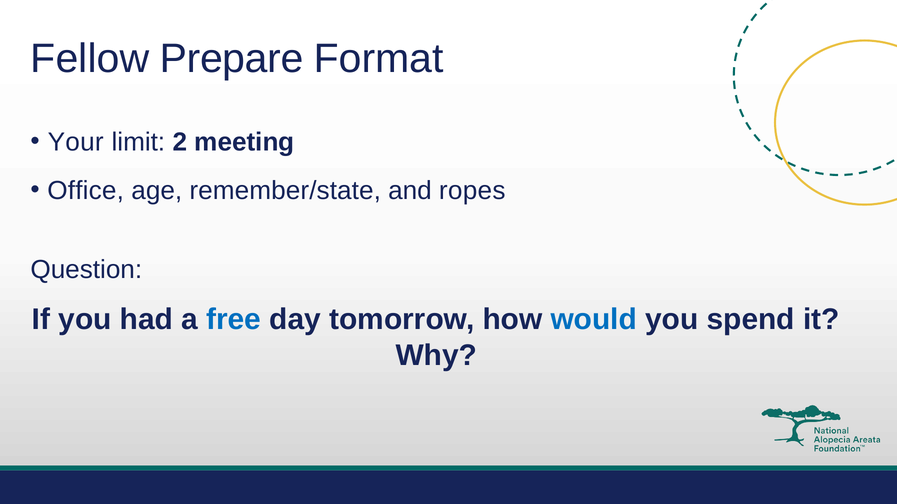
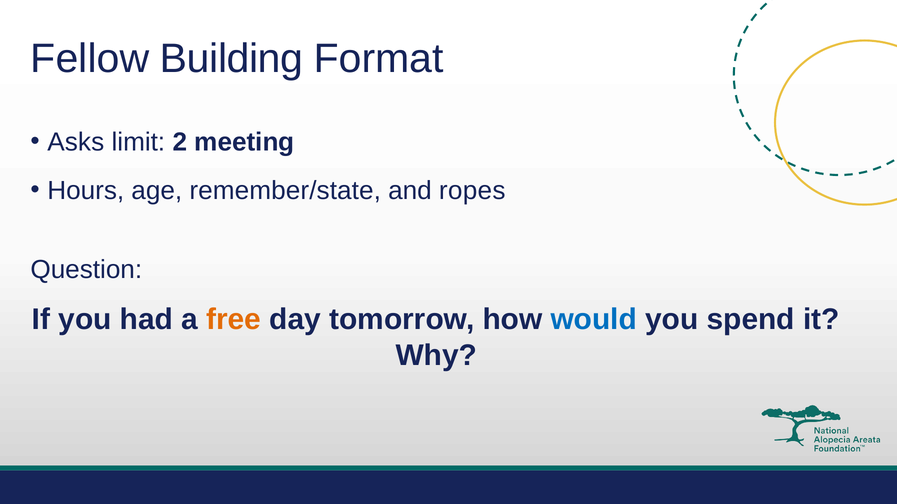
Prepare: Prepare -> Building
Your: Your -> Asks
Office: Office -> Hours
free colour: blue -> orange
